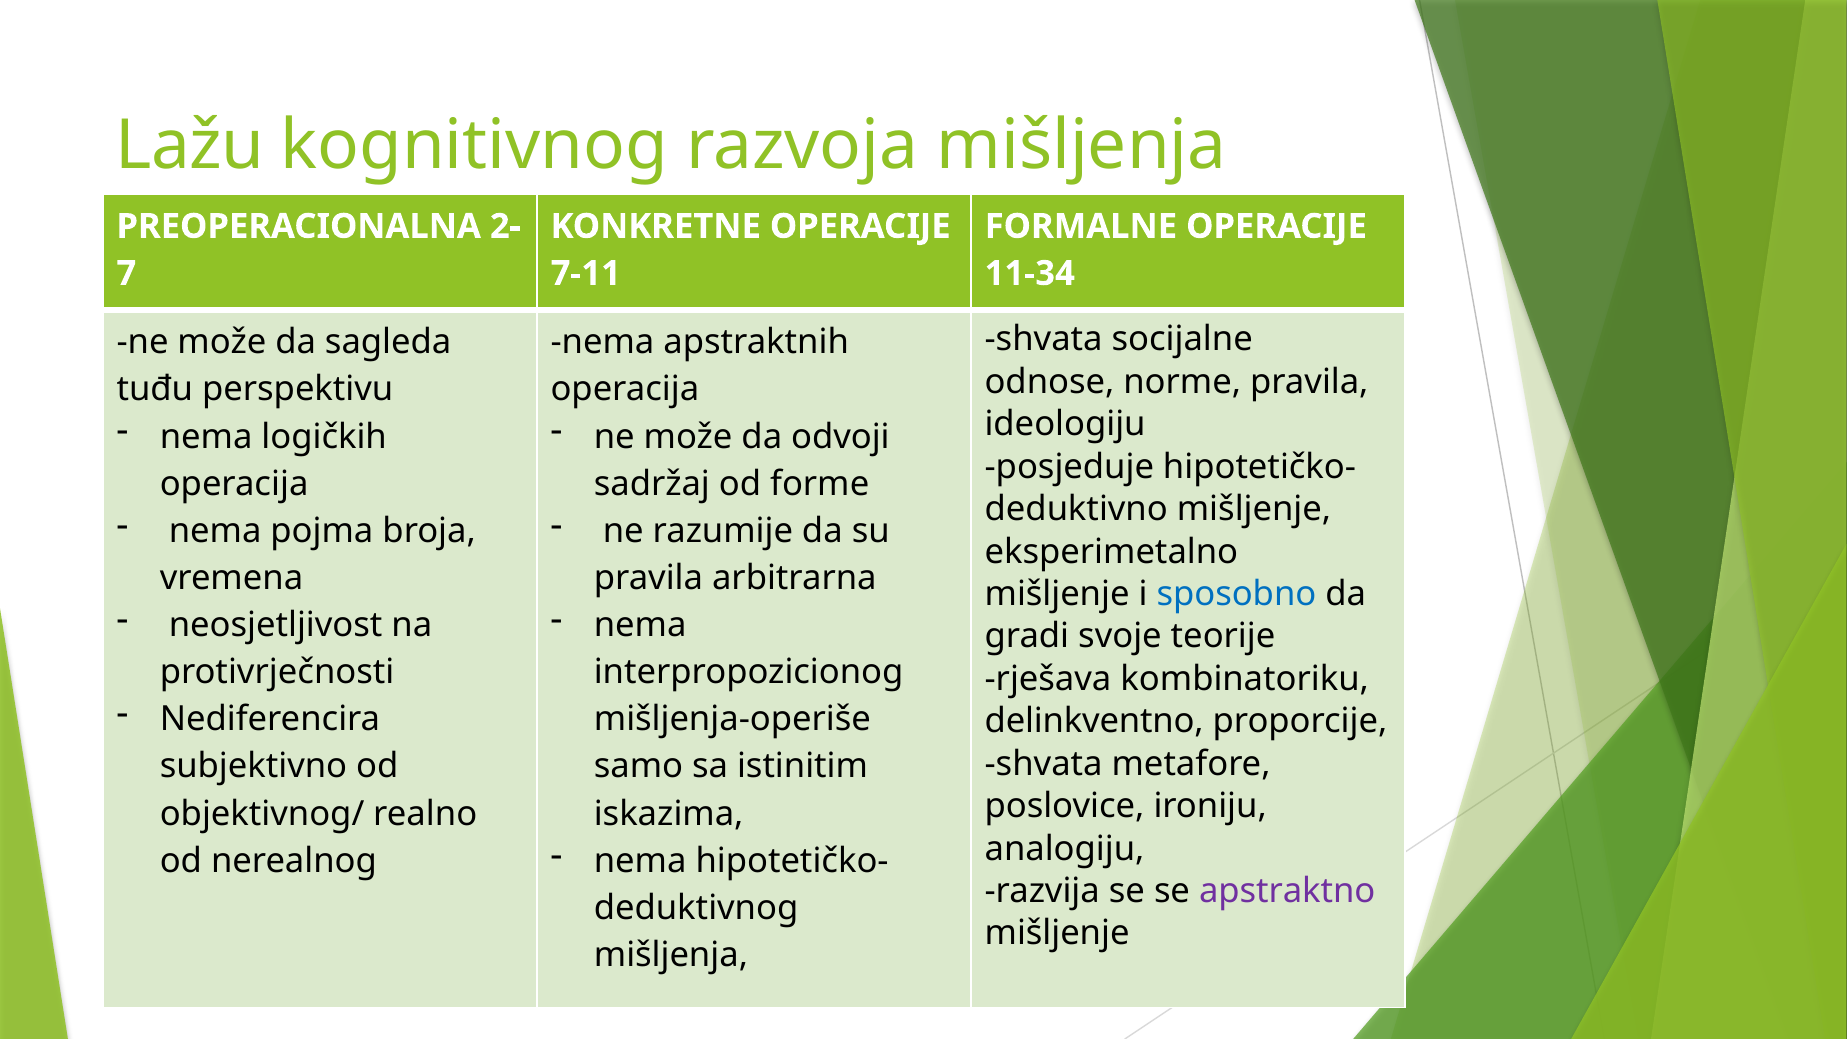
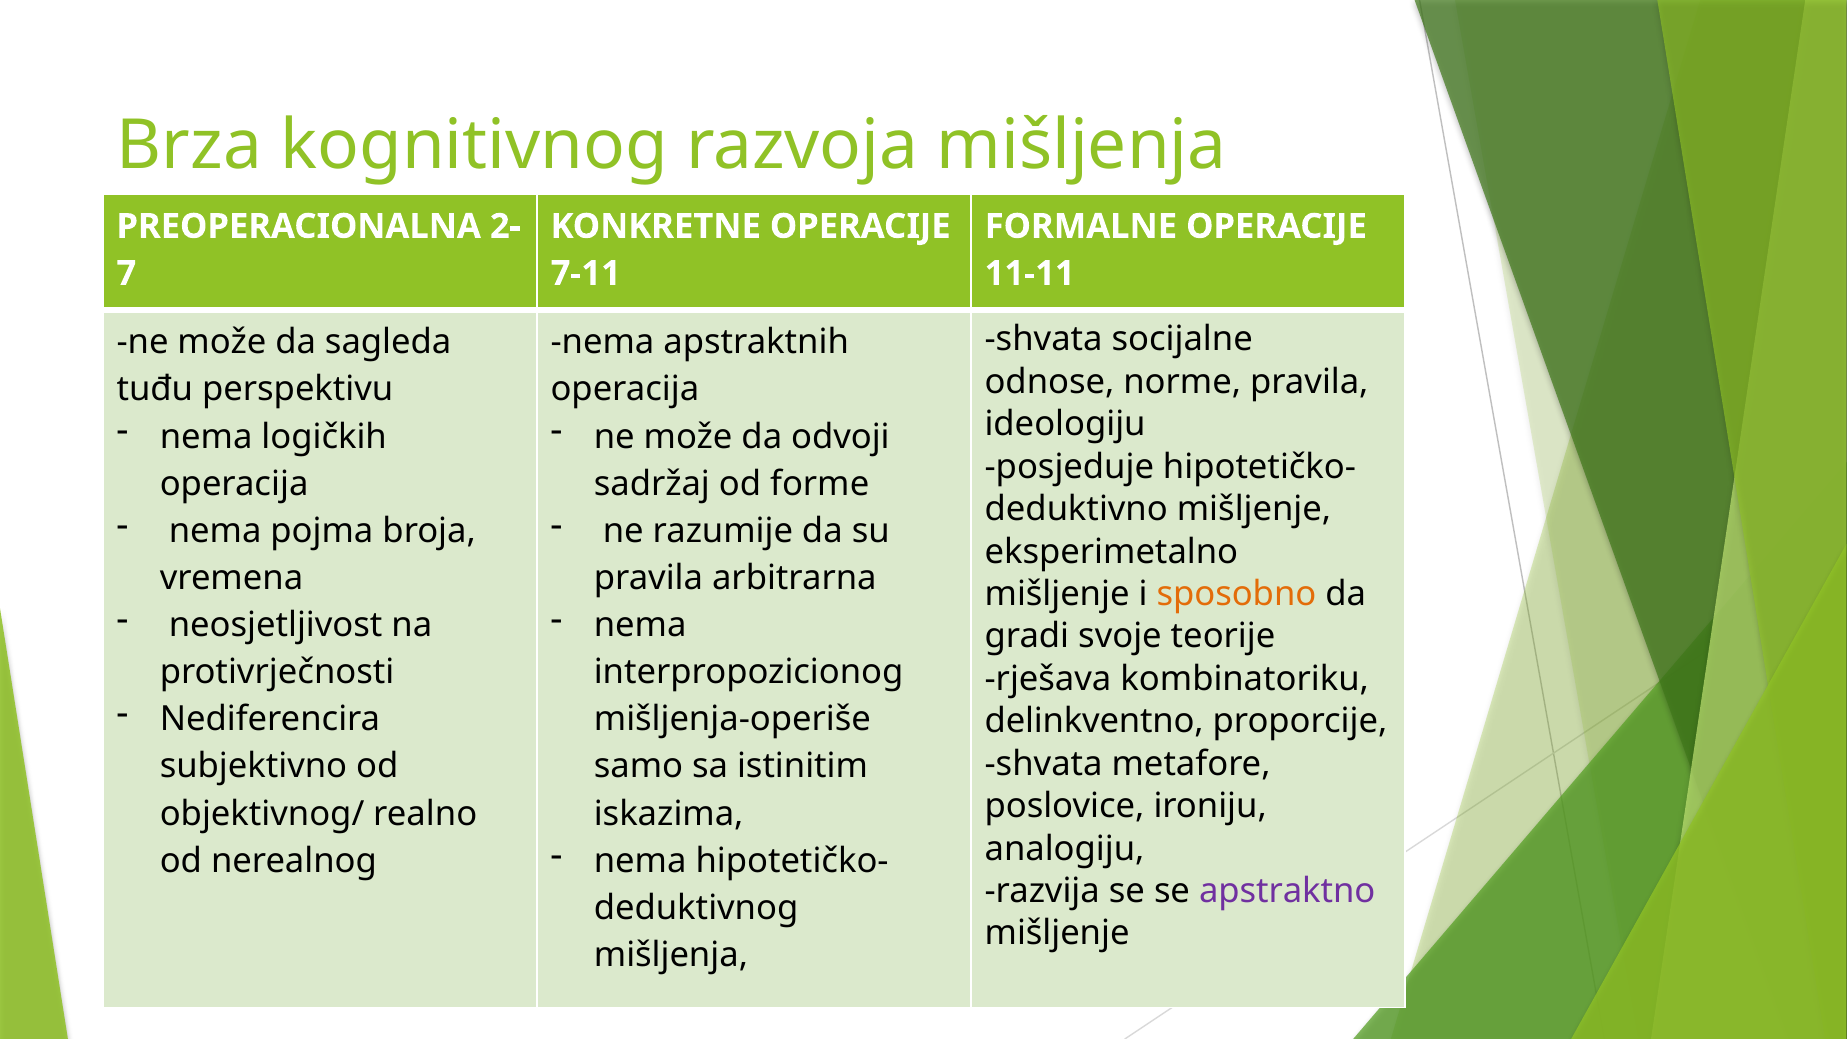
Lažu: Lažu -> Brza
11-34: 11-34 -> 11-11
sposobno colour: blue -> orange
